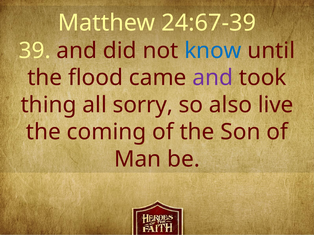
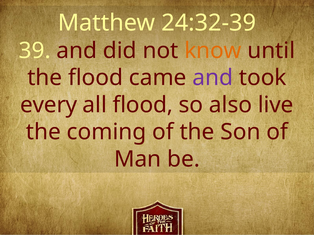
24:67-39: 24:67-39 -> 24:32-39
know colour: blue -> orange
thing: thing -> every
all sorry: sorry -> flood
